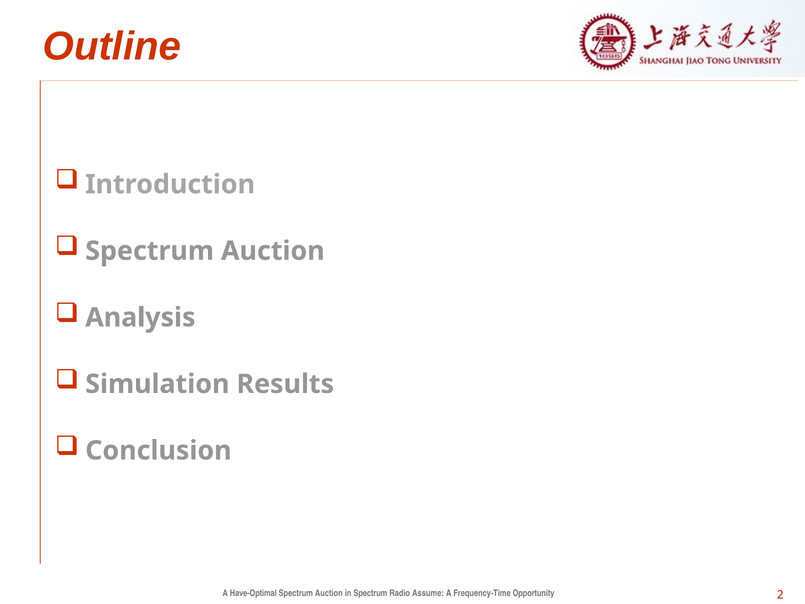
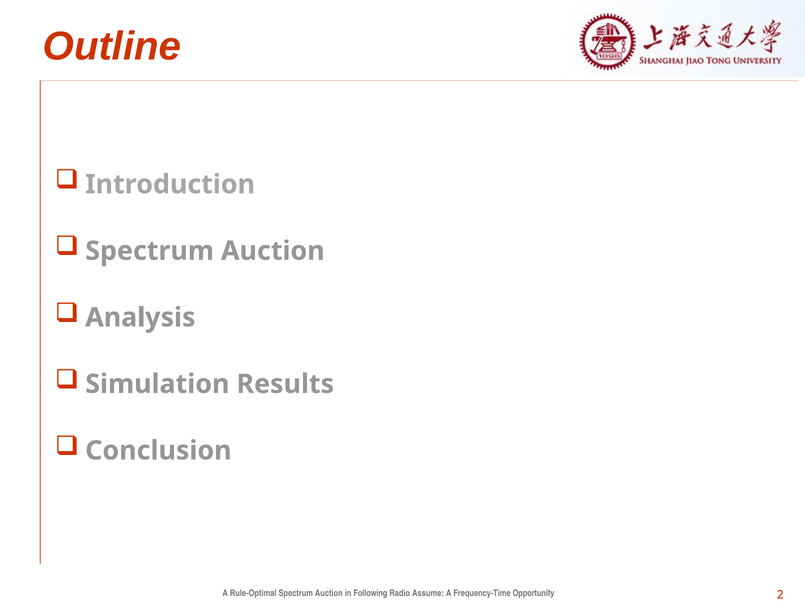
Have-Optimal: Have-Optimal -> Rule-Optimal
in Spectrum: Spectrum -> Following
